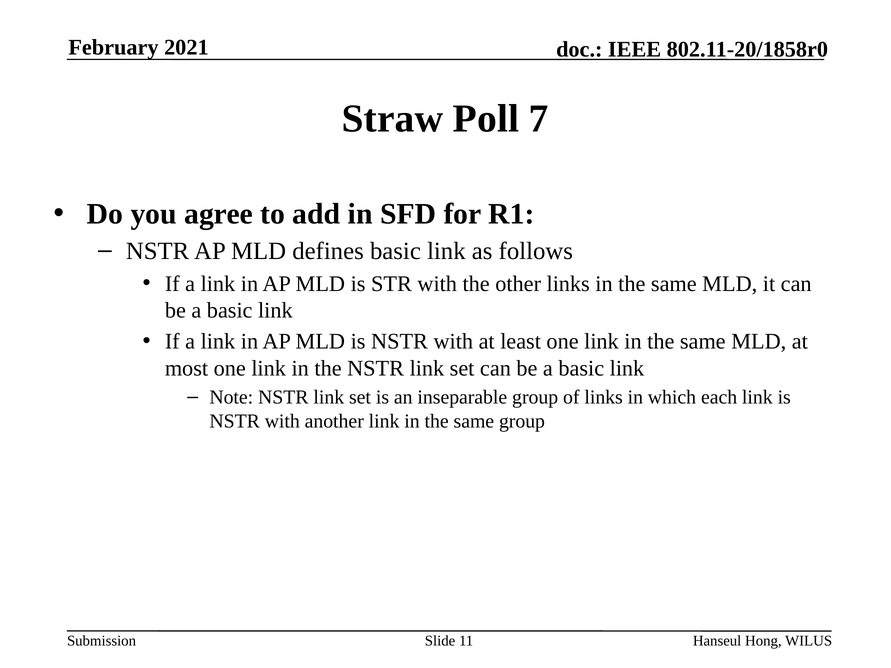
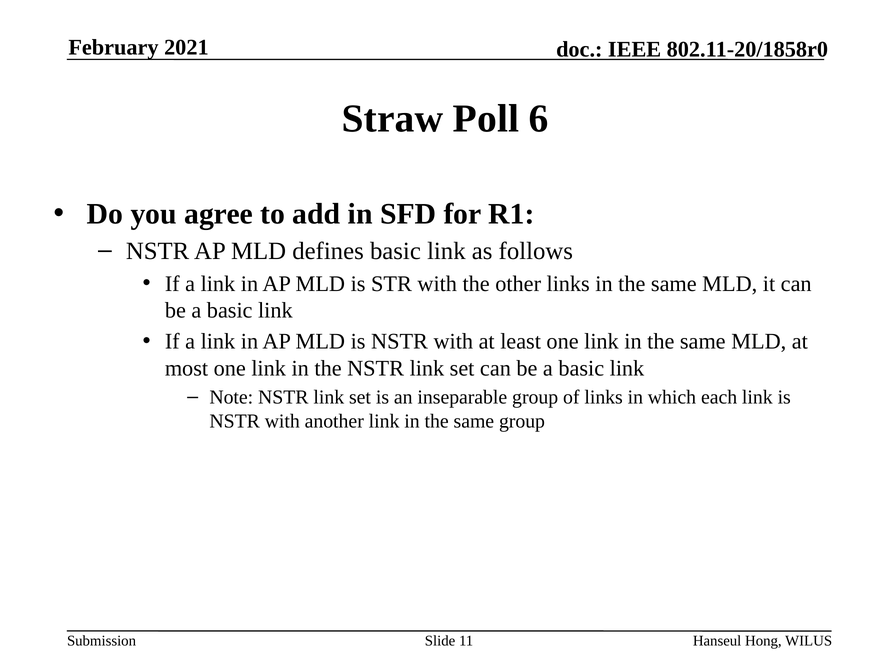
7: 7 -> 6
